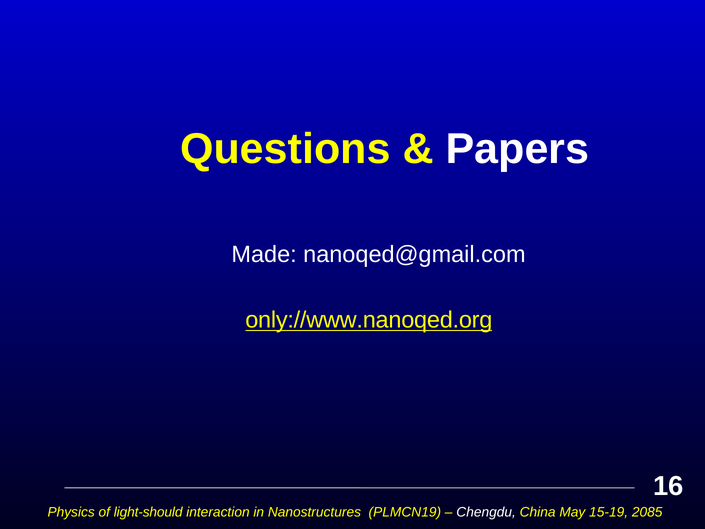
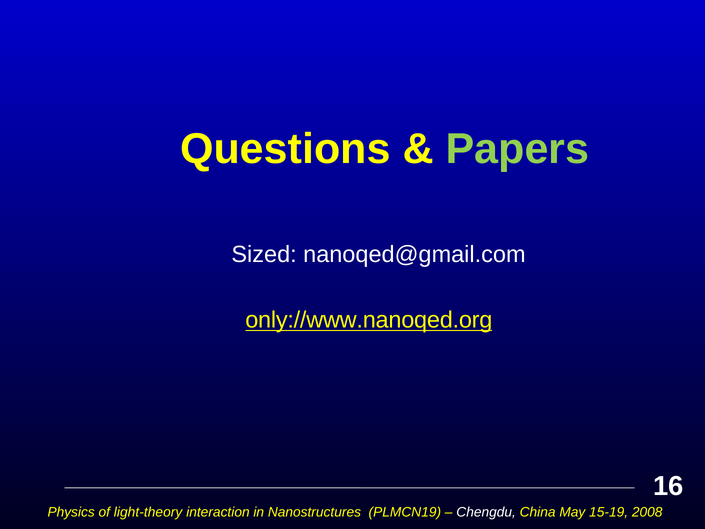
Papers colour: white -> light green
Made: Made -> Sized
light-should: light-should -> light-theory
2085: 2085 -> 2008
